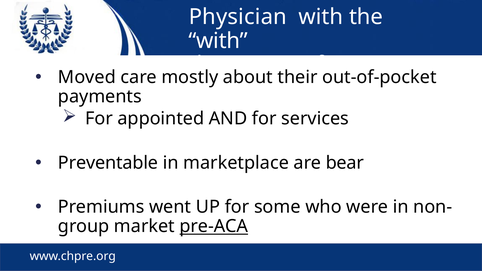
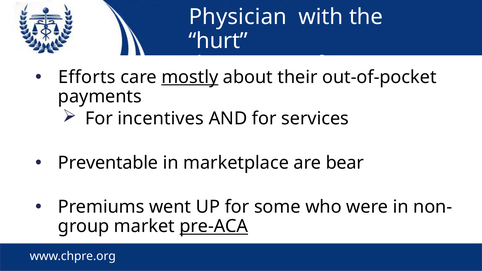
with at (218, 41): with -> hurt
Moved: Moved -> Efforts
mostly underline: none -> present
appointed: appointed -> incentives
